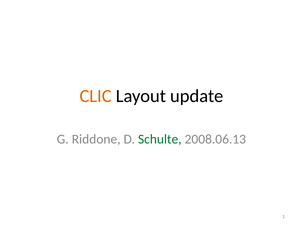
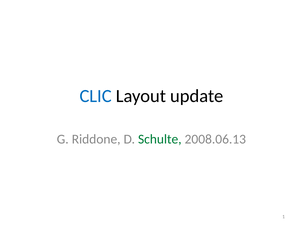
CLIC colour: orange -> blue
